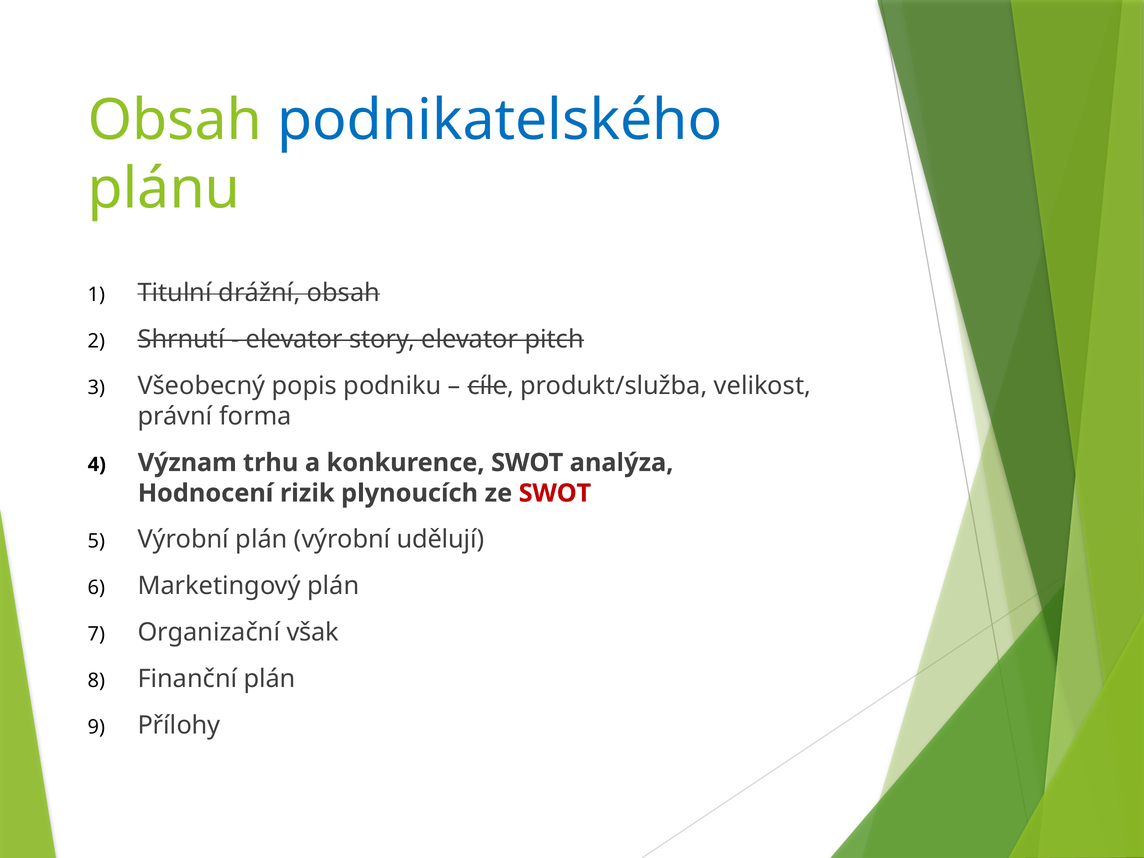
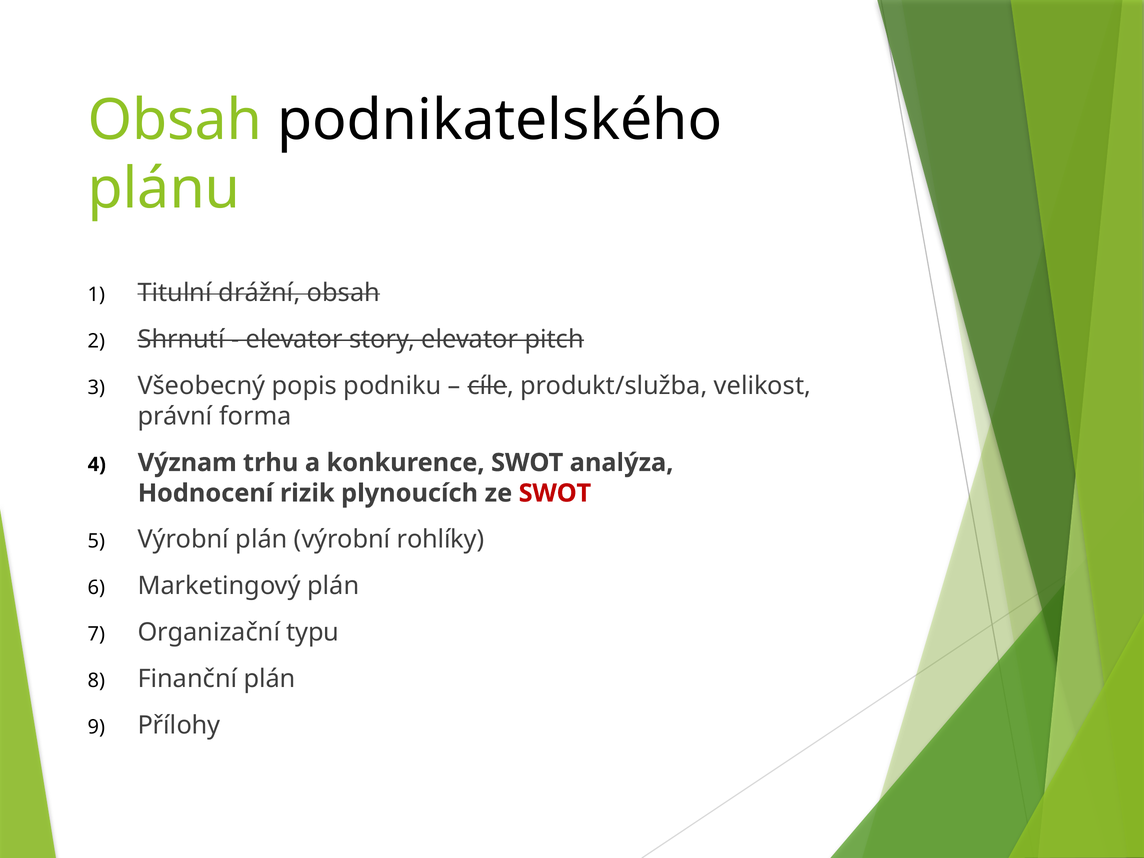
podnikatelského colour: blue -> black
udělují: udělují -> rohlíky
však: však -> typu
